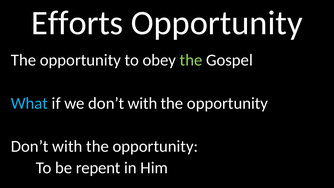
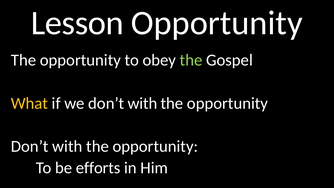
Efforts: Efforts -> Lesson
What colour: light blue -> yellow
repent: repent -> efforts
